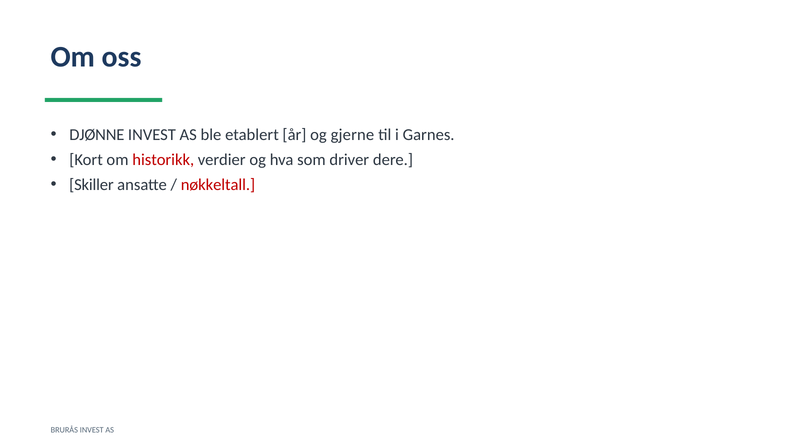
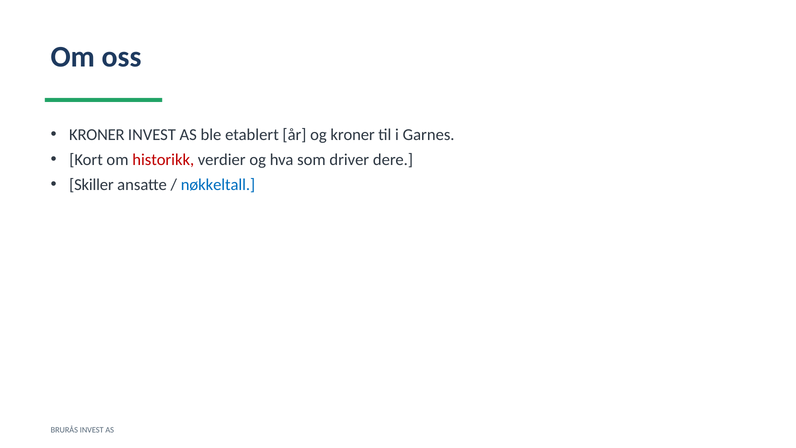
DJØNNE at (97, 135): DJØNNE -> KRONER
og gjerne: gjerne -> kroner
nøkkeltall colour: red -> blue
